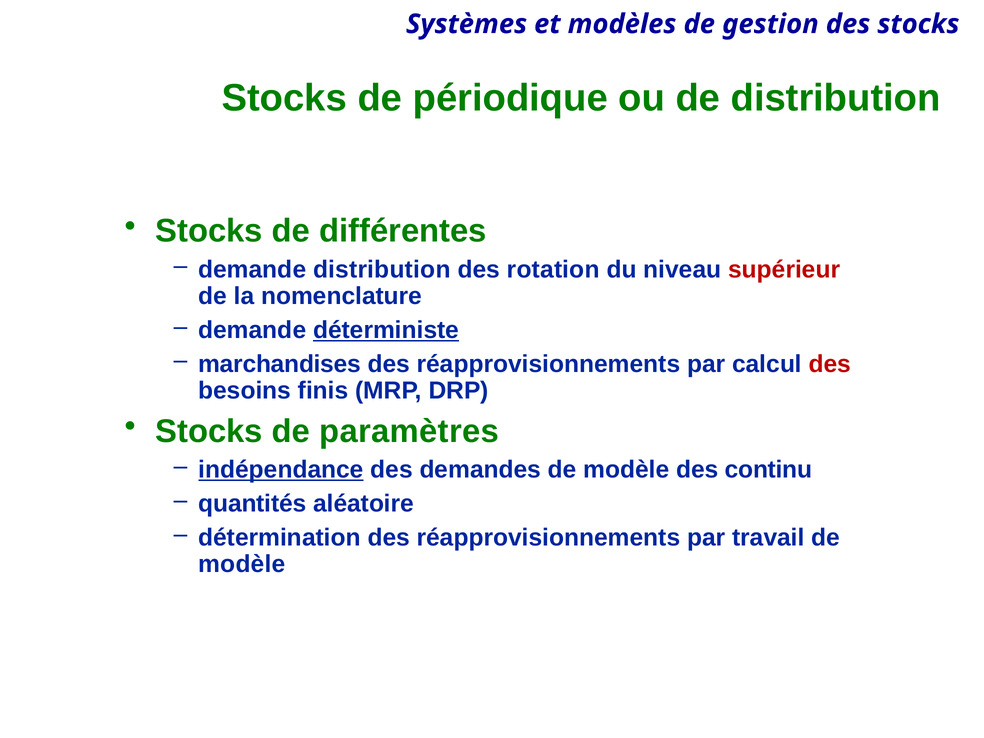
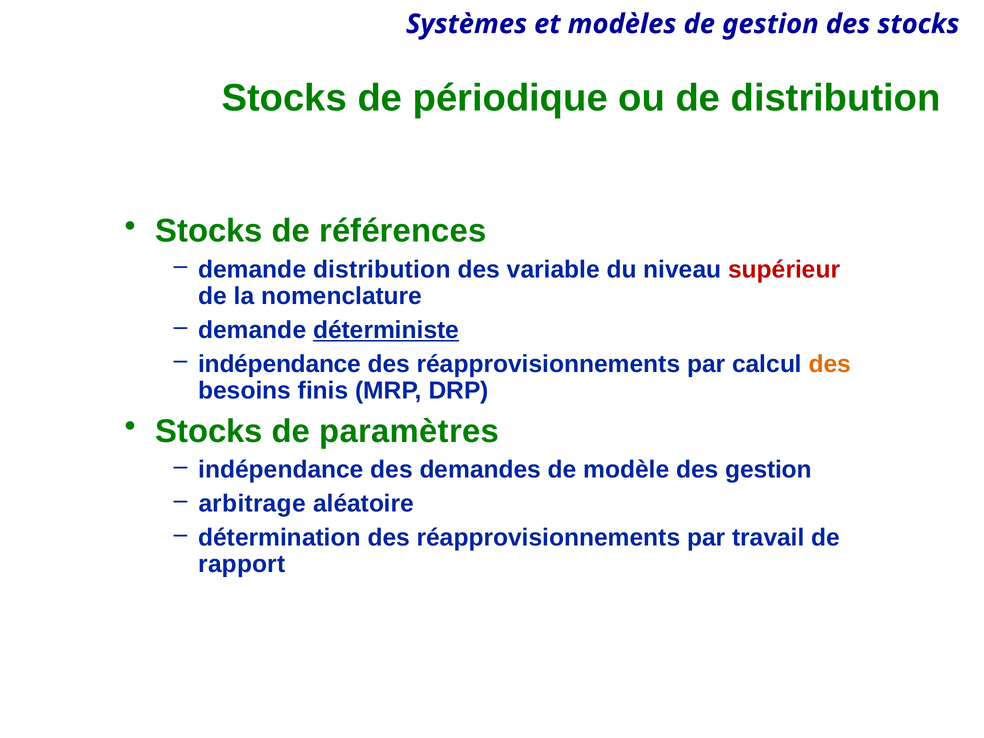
différentes: différentes -> références
rotation: rotation -> variable
marchandises at (280, 364): marchandises -> indépendance
des at (830, 364) colour: red -> orange
indépendance at (281, 470) underline: present -> none
des continu: continu -> gestion
quantités: quantités -> arbitrage
modèle at (242, 564): modèle -> rapport
